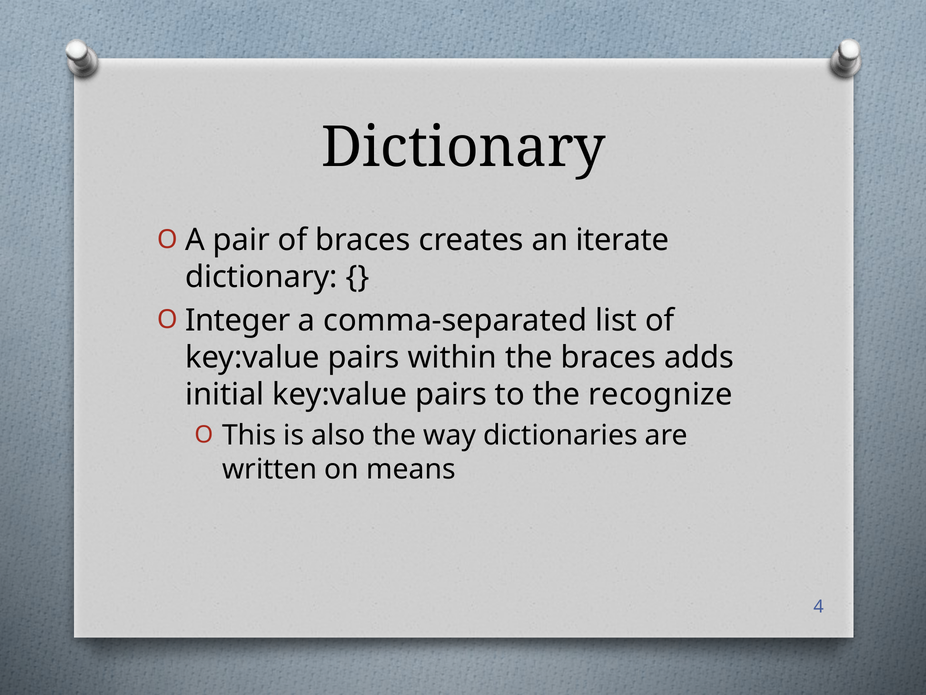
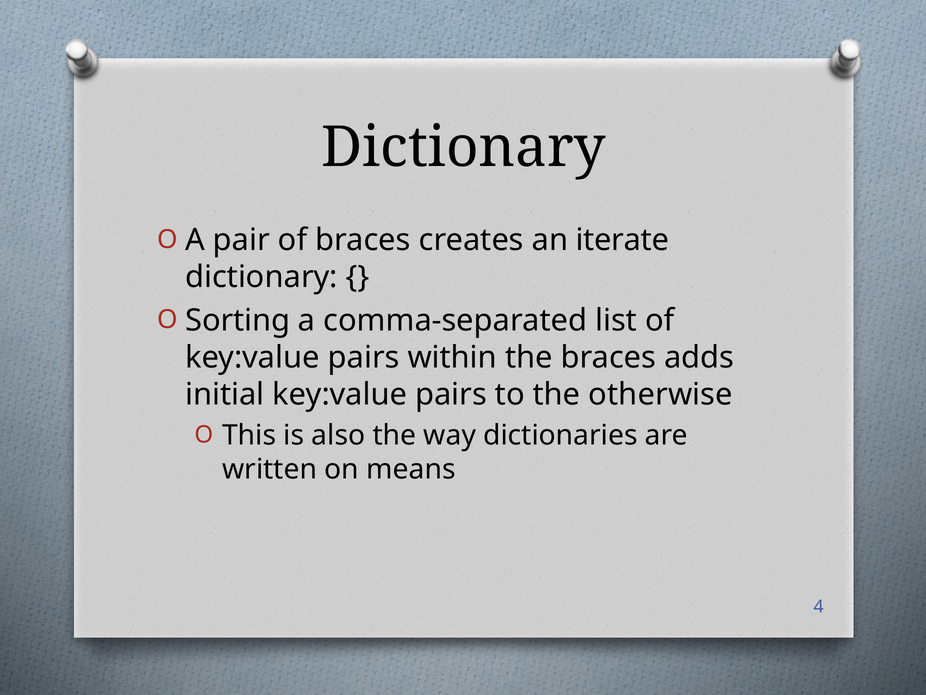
Integer: Integer -> Sorting
recognize: recognize -> otherwise
